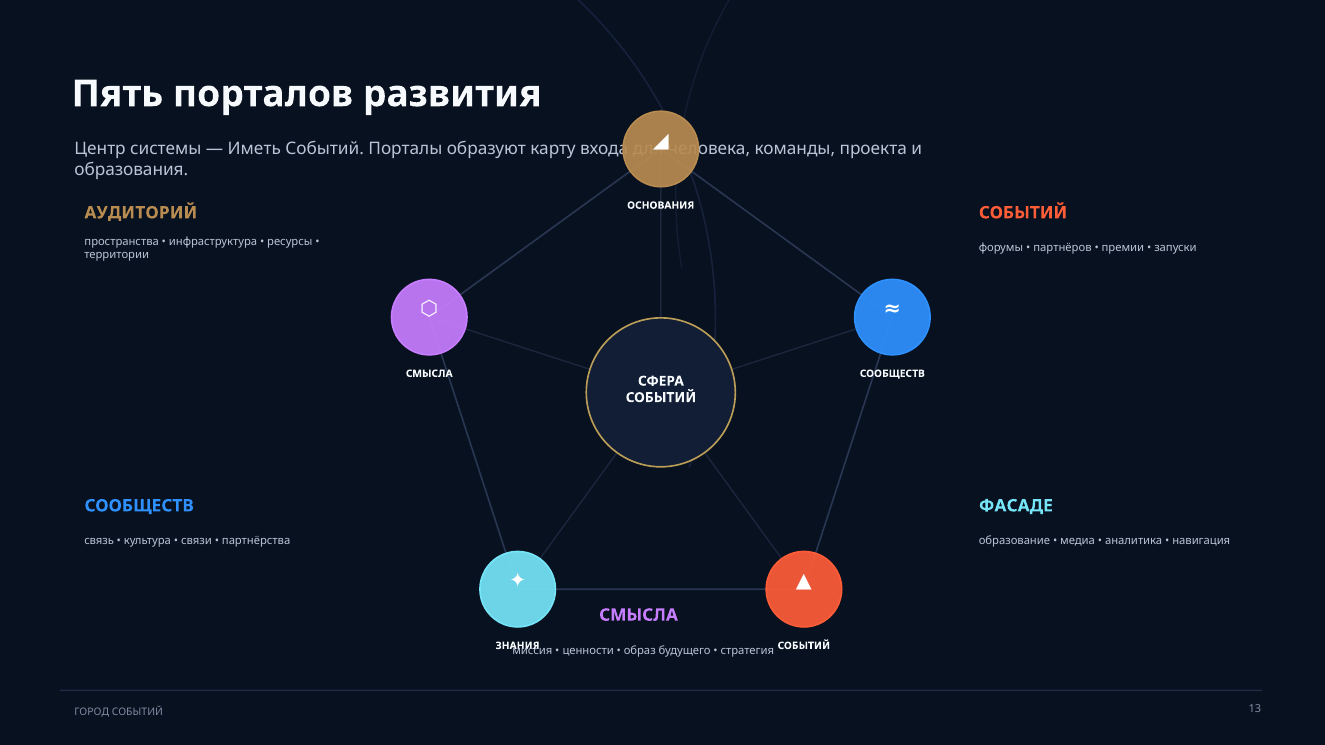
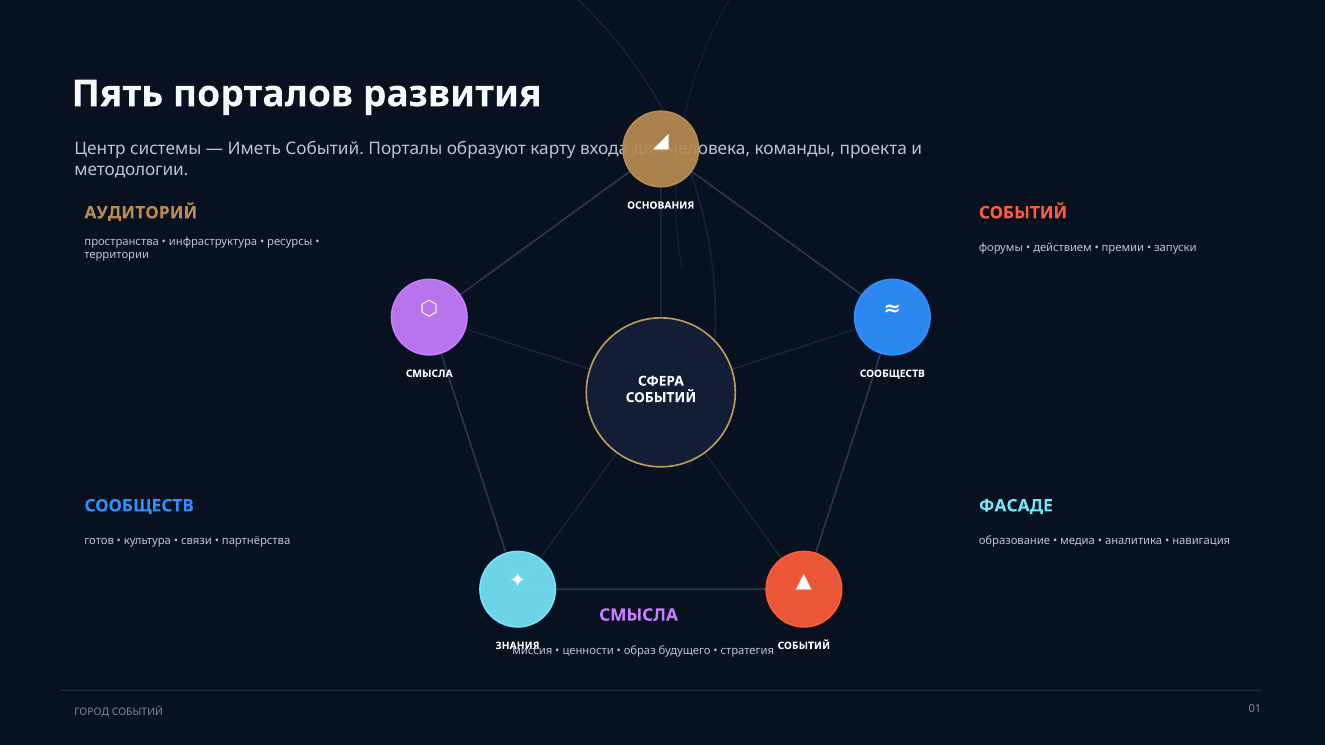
образования: образования -> методологии
партнёров: партнёров -> действием
связь: связь -> готов
13: 13 -> 01
